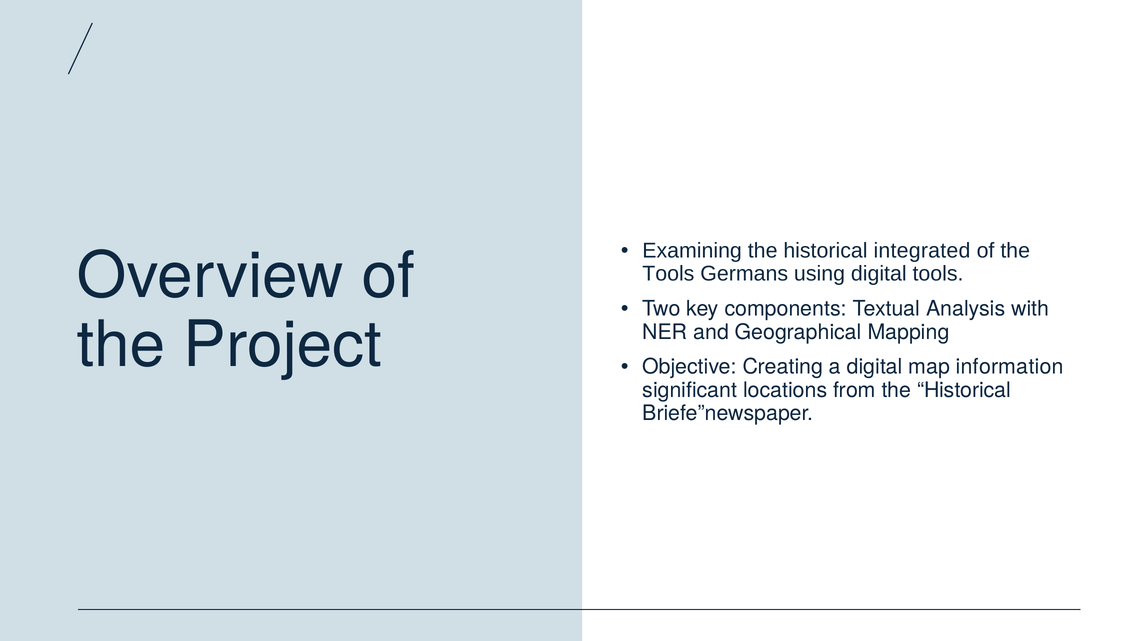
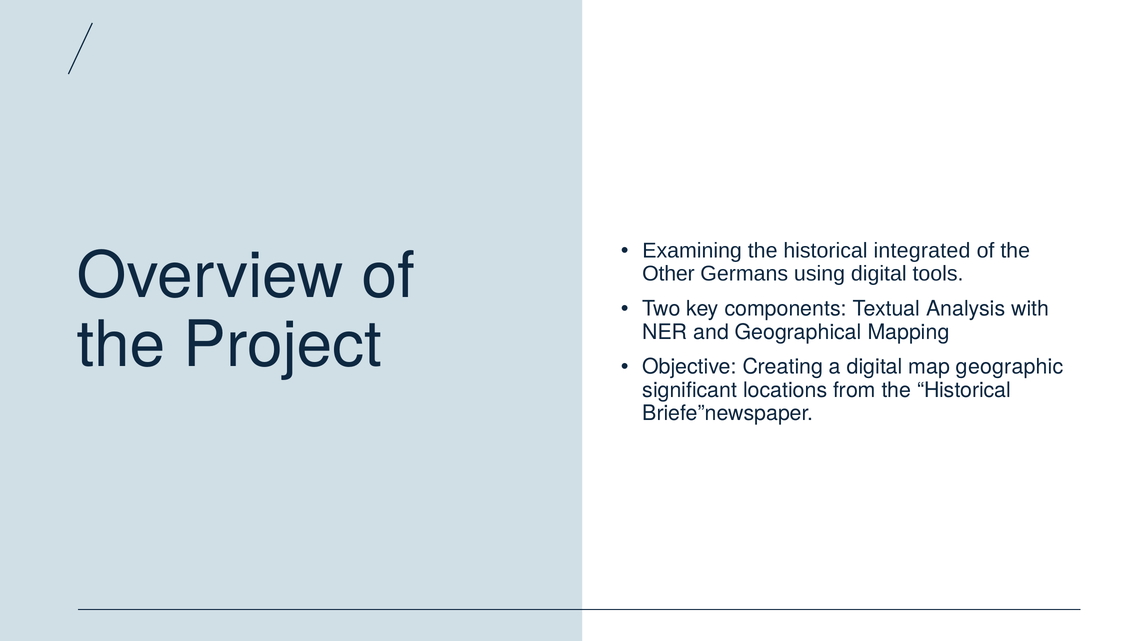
Tools at (668, 274): Tools -> Other
information: information -> geographic
